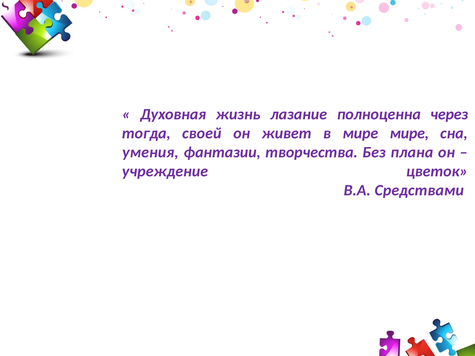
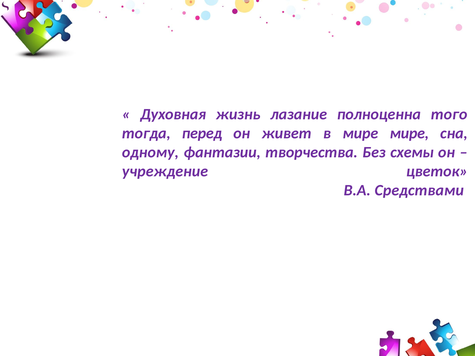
через: через -> того
своей: своей -> перед
умения: умения -> одному
плана: плана -> схемы
